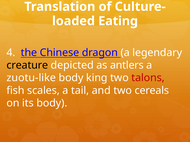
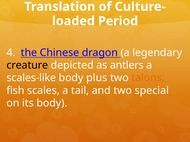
Eating: Eating -> Period
zuotu-like: zuotu-like -> scales-like
king: king -> plus
talons colour: red -> orange
cereals: cereals -> special
